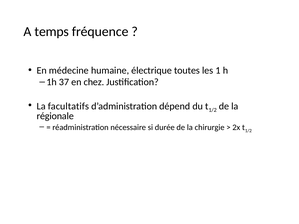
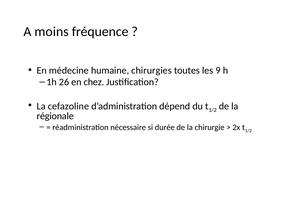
temps: temps -> moins
électrique: électrique -> chirurgies
1: 1 -> 9
37: 37 -> 26
facultatifs: facultatifs -> cefazoline
